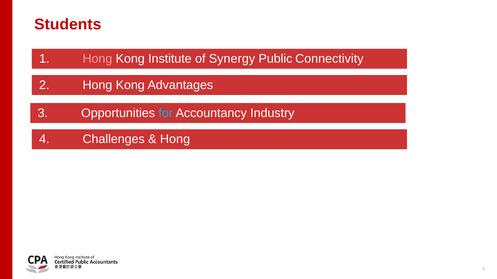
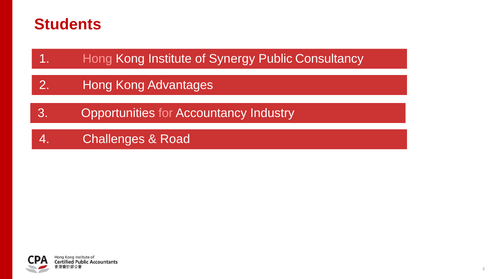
Connectivity: Connectivity -> Consultancy
for colour: light blue -> pink
Hong at (175, 139): Hong -> Road
